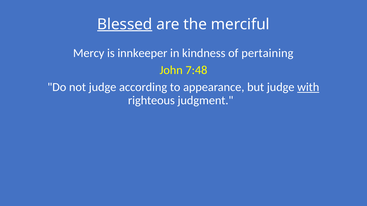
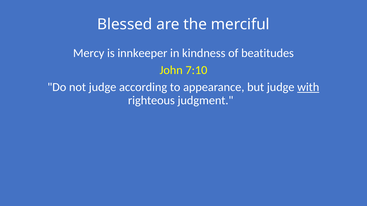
Blessed underline: present -> none
pertaining: pertaining -> beatitudes
7:48: 7:48 -> 7:10
